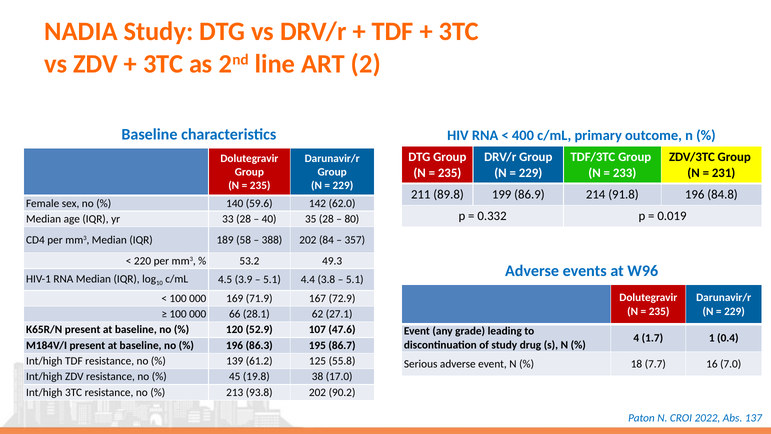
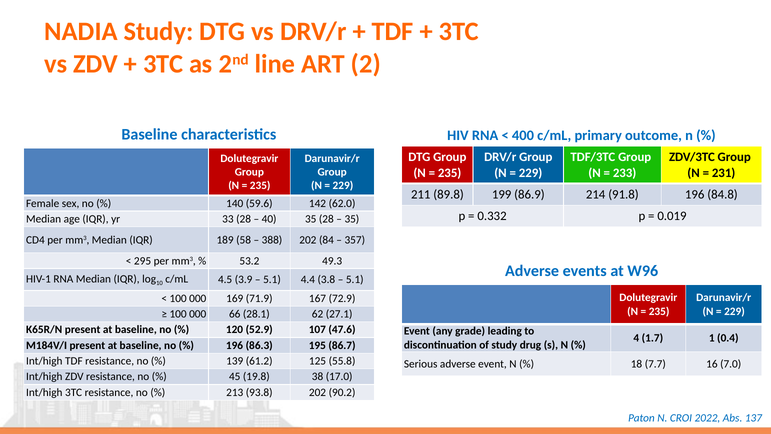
80 at (352, 219): 80 -> 35
220: 220 -> 295
